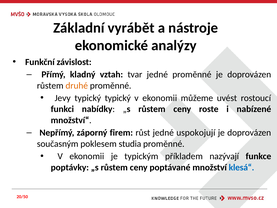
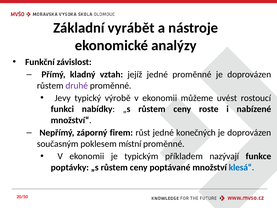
tvar: tvar -> jejíž
druhé colour: orange -> purple
typický typický: typický -> výrobě
uspokojují: uspokojují -> konečných
studia: studia -> místní
